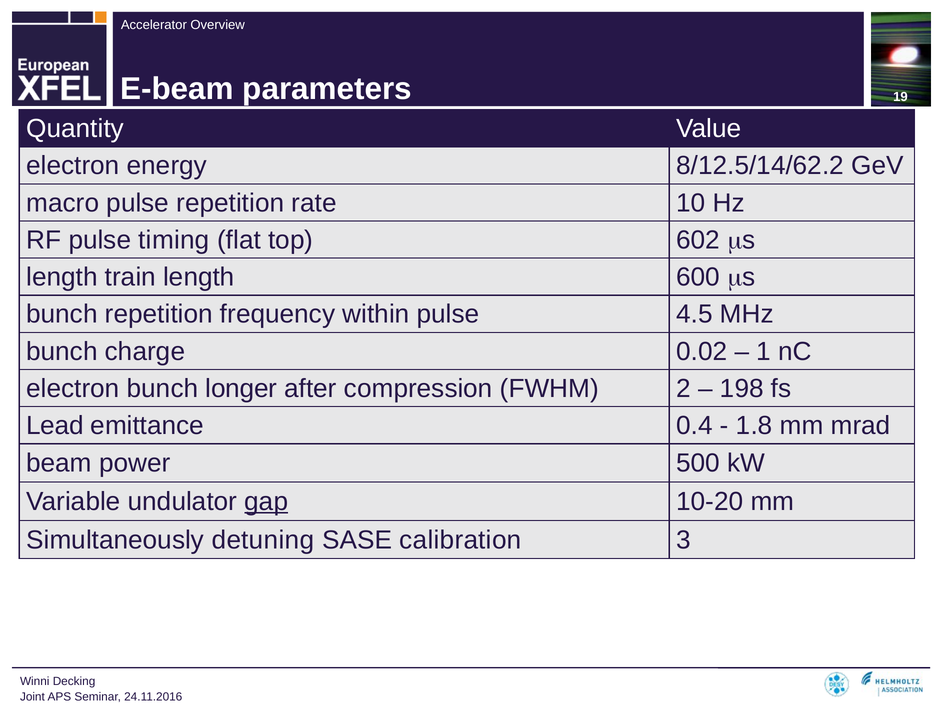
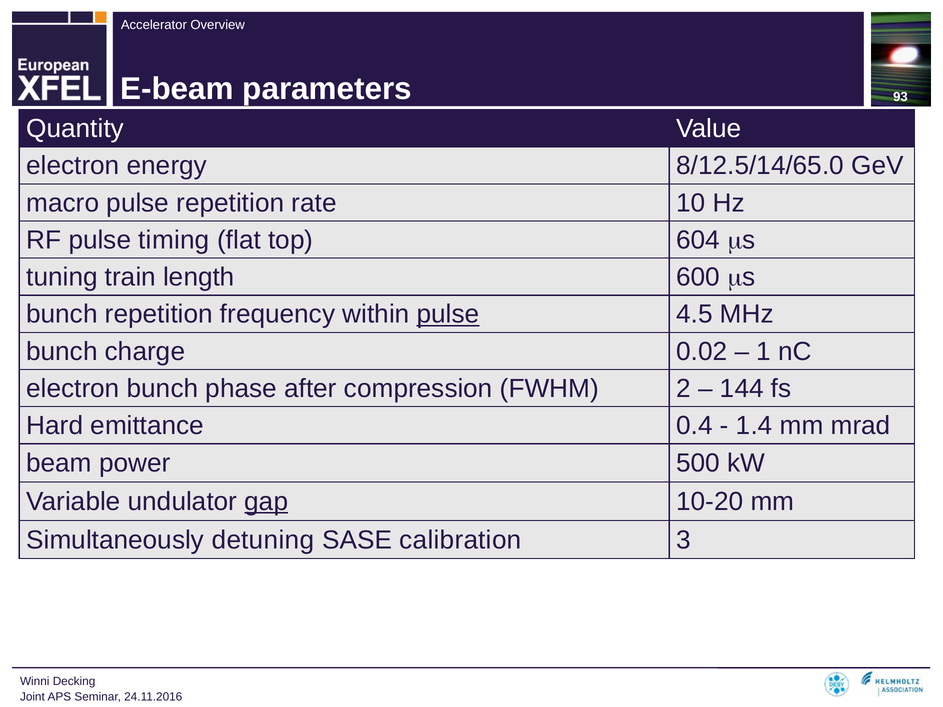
19: 19 -> 93
8/12.5/14/62.2: 8/12.5/14/62.2 -> 8/12.5/14/65.0
602: 602 -> 604
length at (62, 277): length -> tuning
pulse at (448, 314) underline: none -> present
longer: longer -> phase
198: 198 -> 144
Lead: Lead -> Hard
1.8: 1.8 -> 1.4
